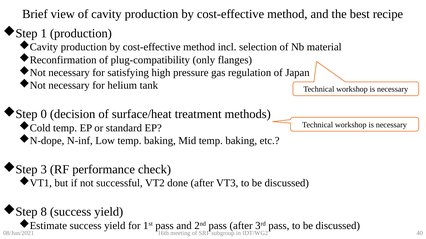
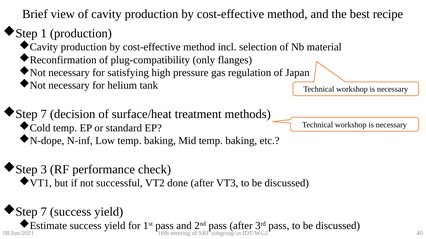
0 at (44, 114): 0 -> 7
8 at (44, 212): 8 -> 7
